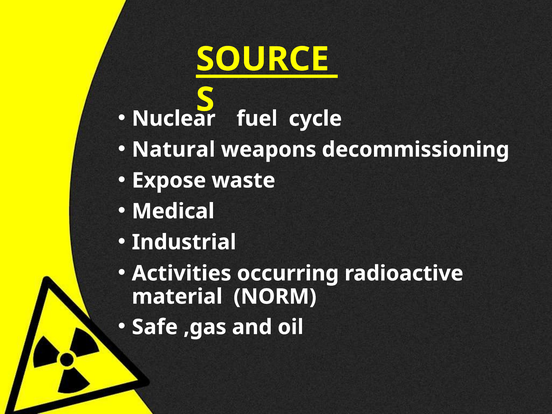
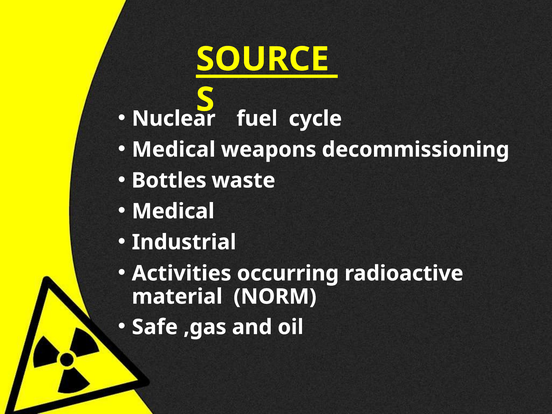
Natural at (174, 150): Natural -> Medical
Expose: Expose -> Bottles
